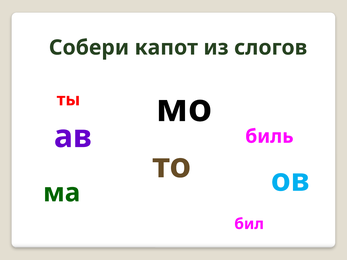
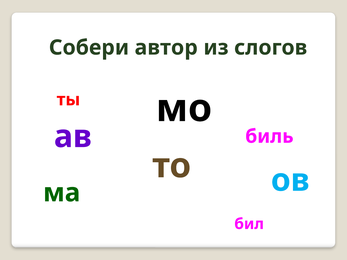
капот: капот -> автор
